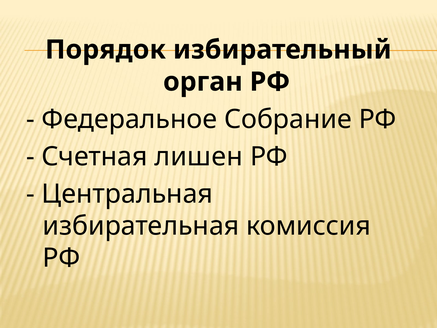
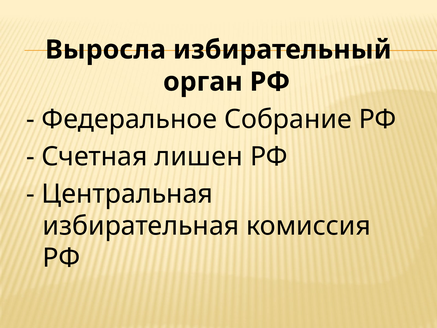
Порядок: Порядок -> Выросла
